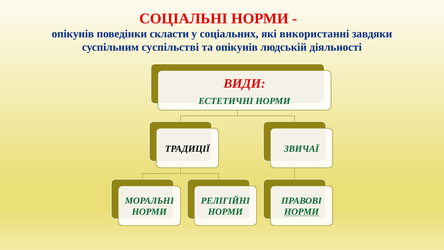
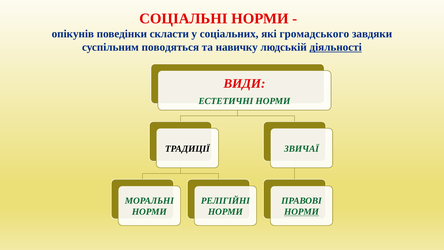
використанні: використанні -> громадського
суспільстві: суспільстві -> поводяться
та опікунів: опікунів -> навичку
діяльності underline: none -> present
